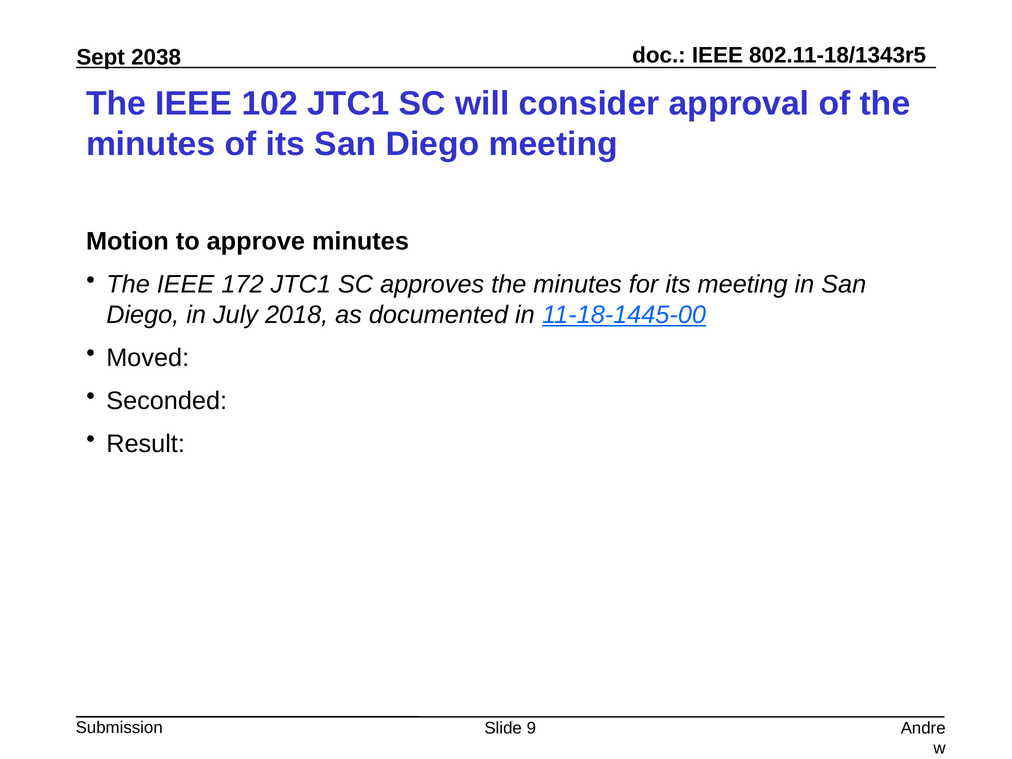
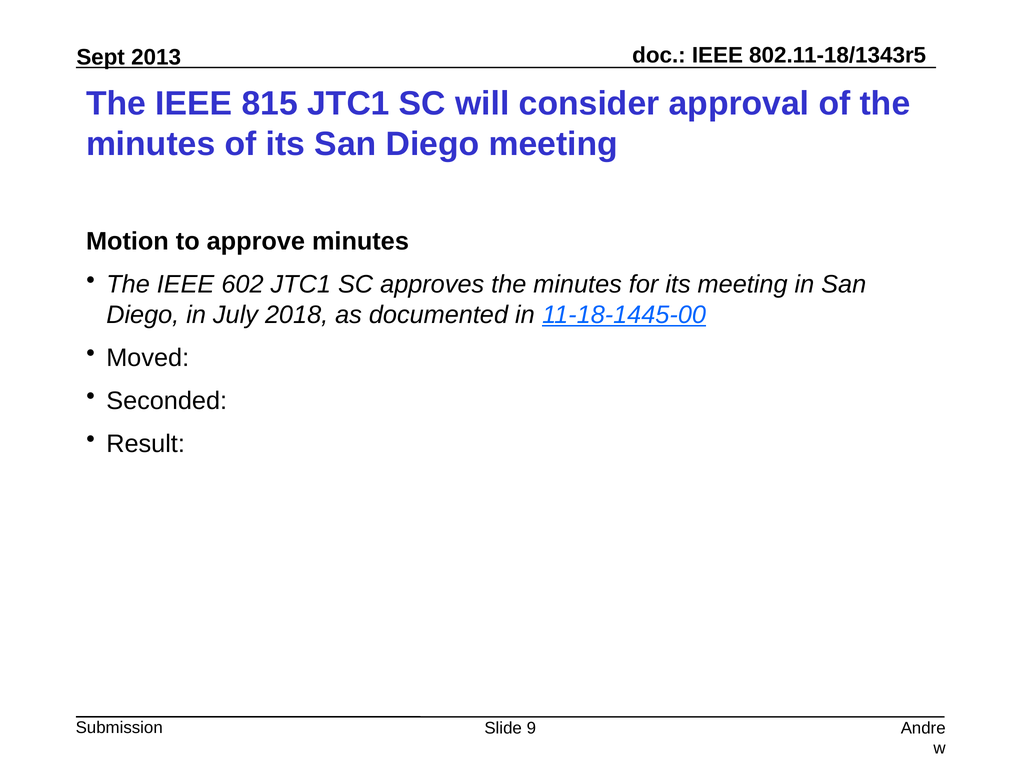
2038: 2038 -> 2013
102: 102 -> 815
172: 172 -> 602
